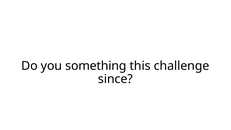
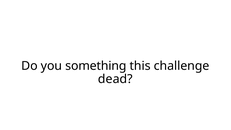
since: since -> dead
